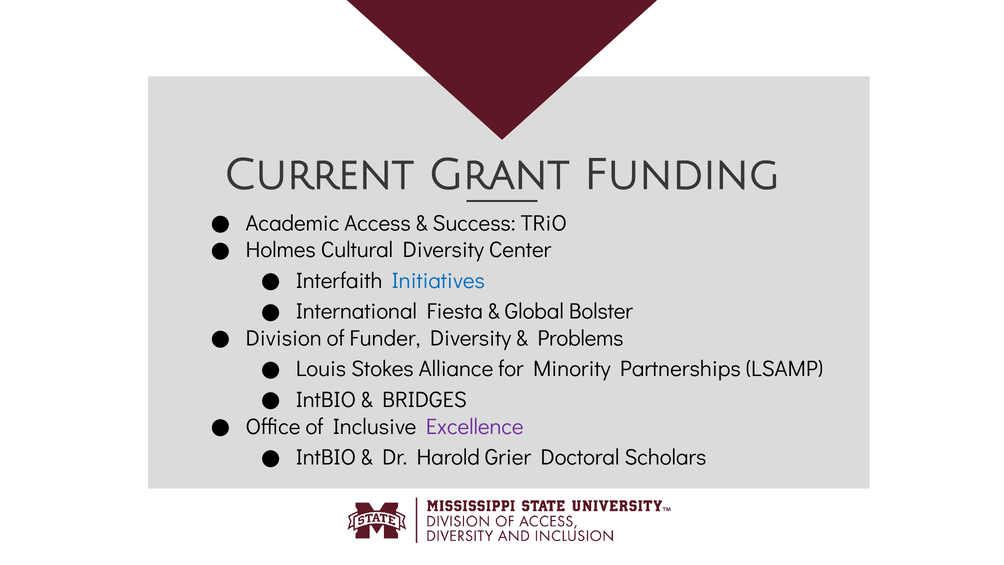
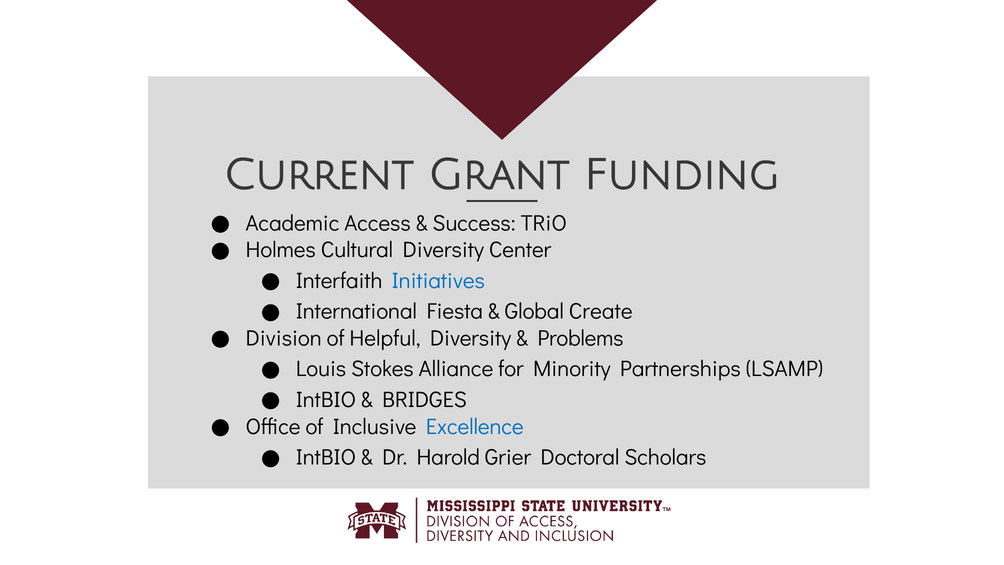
Bolster: Bolster -> Create
Funder: Funder -> Helpful
Excellence colour: purple -> blue
